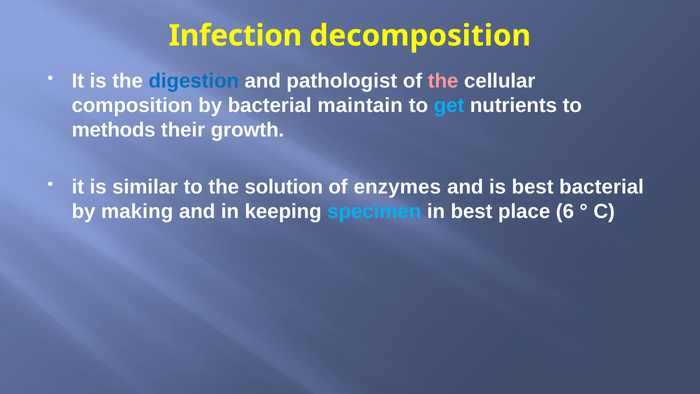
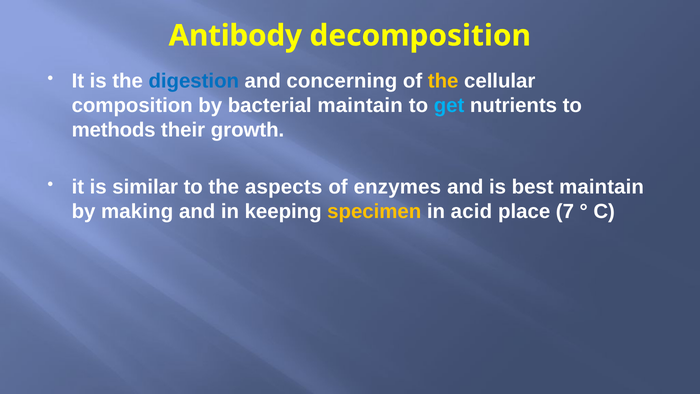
Infection: Infection -> Antibody
pathologist: pathologist -> concerning
the at (443, 81) colour: pink -> yellow
solution: solution -> aspects
best bacterial: bacterial -> maintain
specimen colour: light blue -> yellow
in best: best -> acid
6: 6 -> 7
